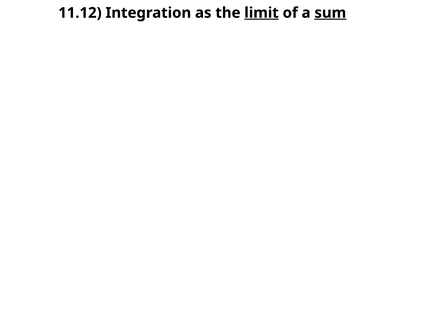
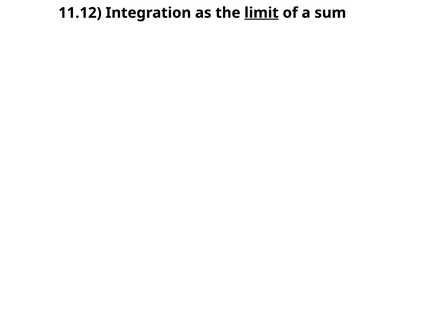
sum underline: present -> none
